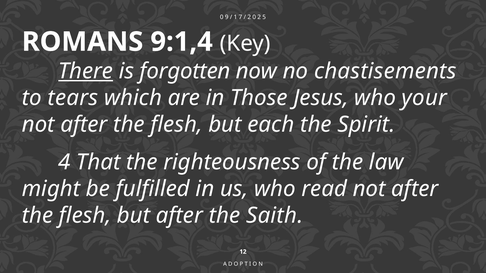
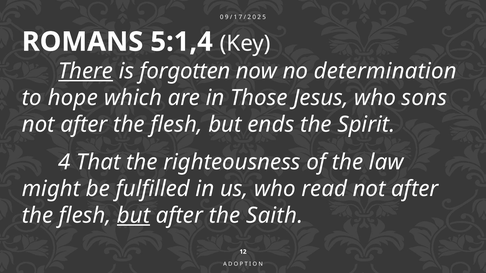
9:1,4: 9:1,4 -> 5:1,4
chastisements: chastisements -> determination
tears: tears -> hope
your: your -> sons
each: each -> ends
but at (134, 216) underline: none -> present
